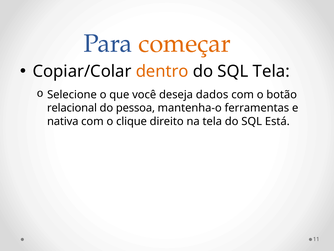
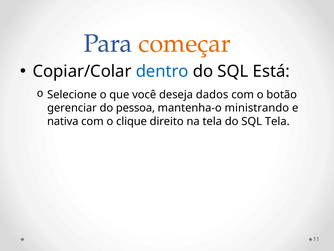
dentro colour: orange -> blue
SQL Tela: Tela -> Está
relacional: relacional -> gerenciar
ferramentas: ferramentas -> ministrando
SQL Está: Está -> Tela
